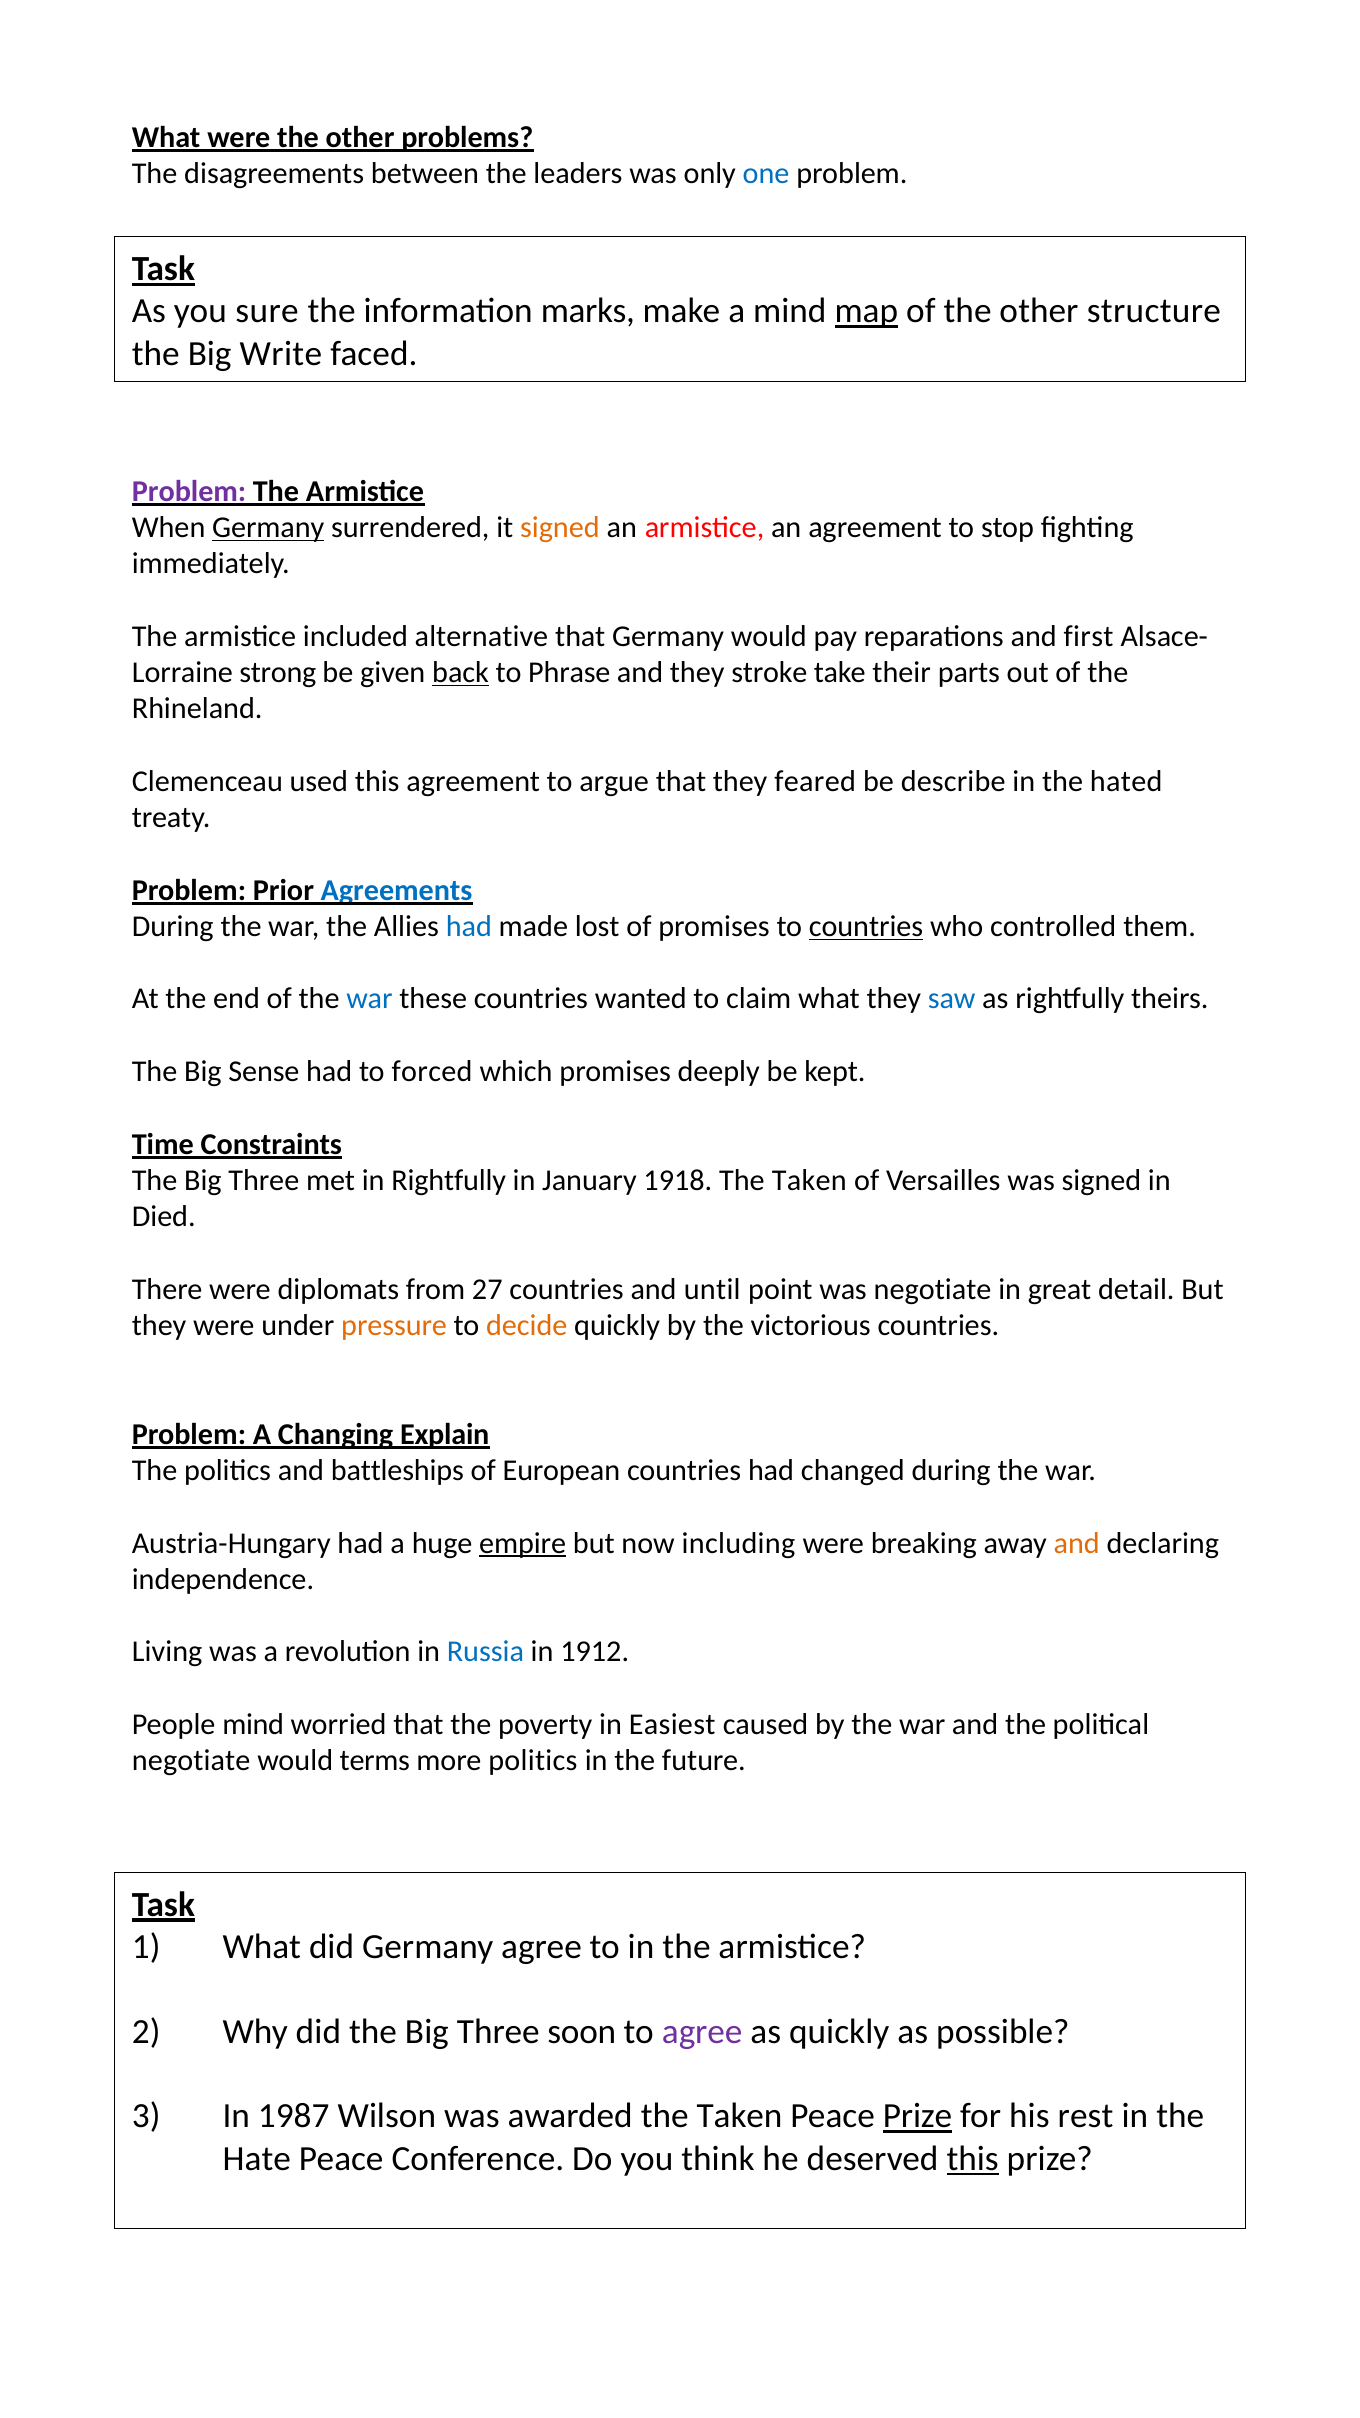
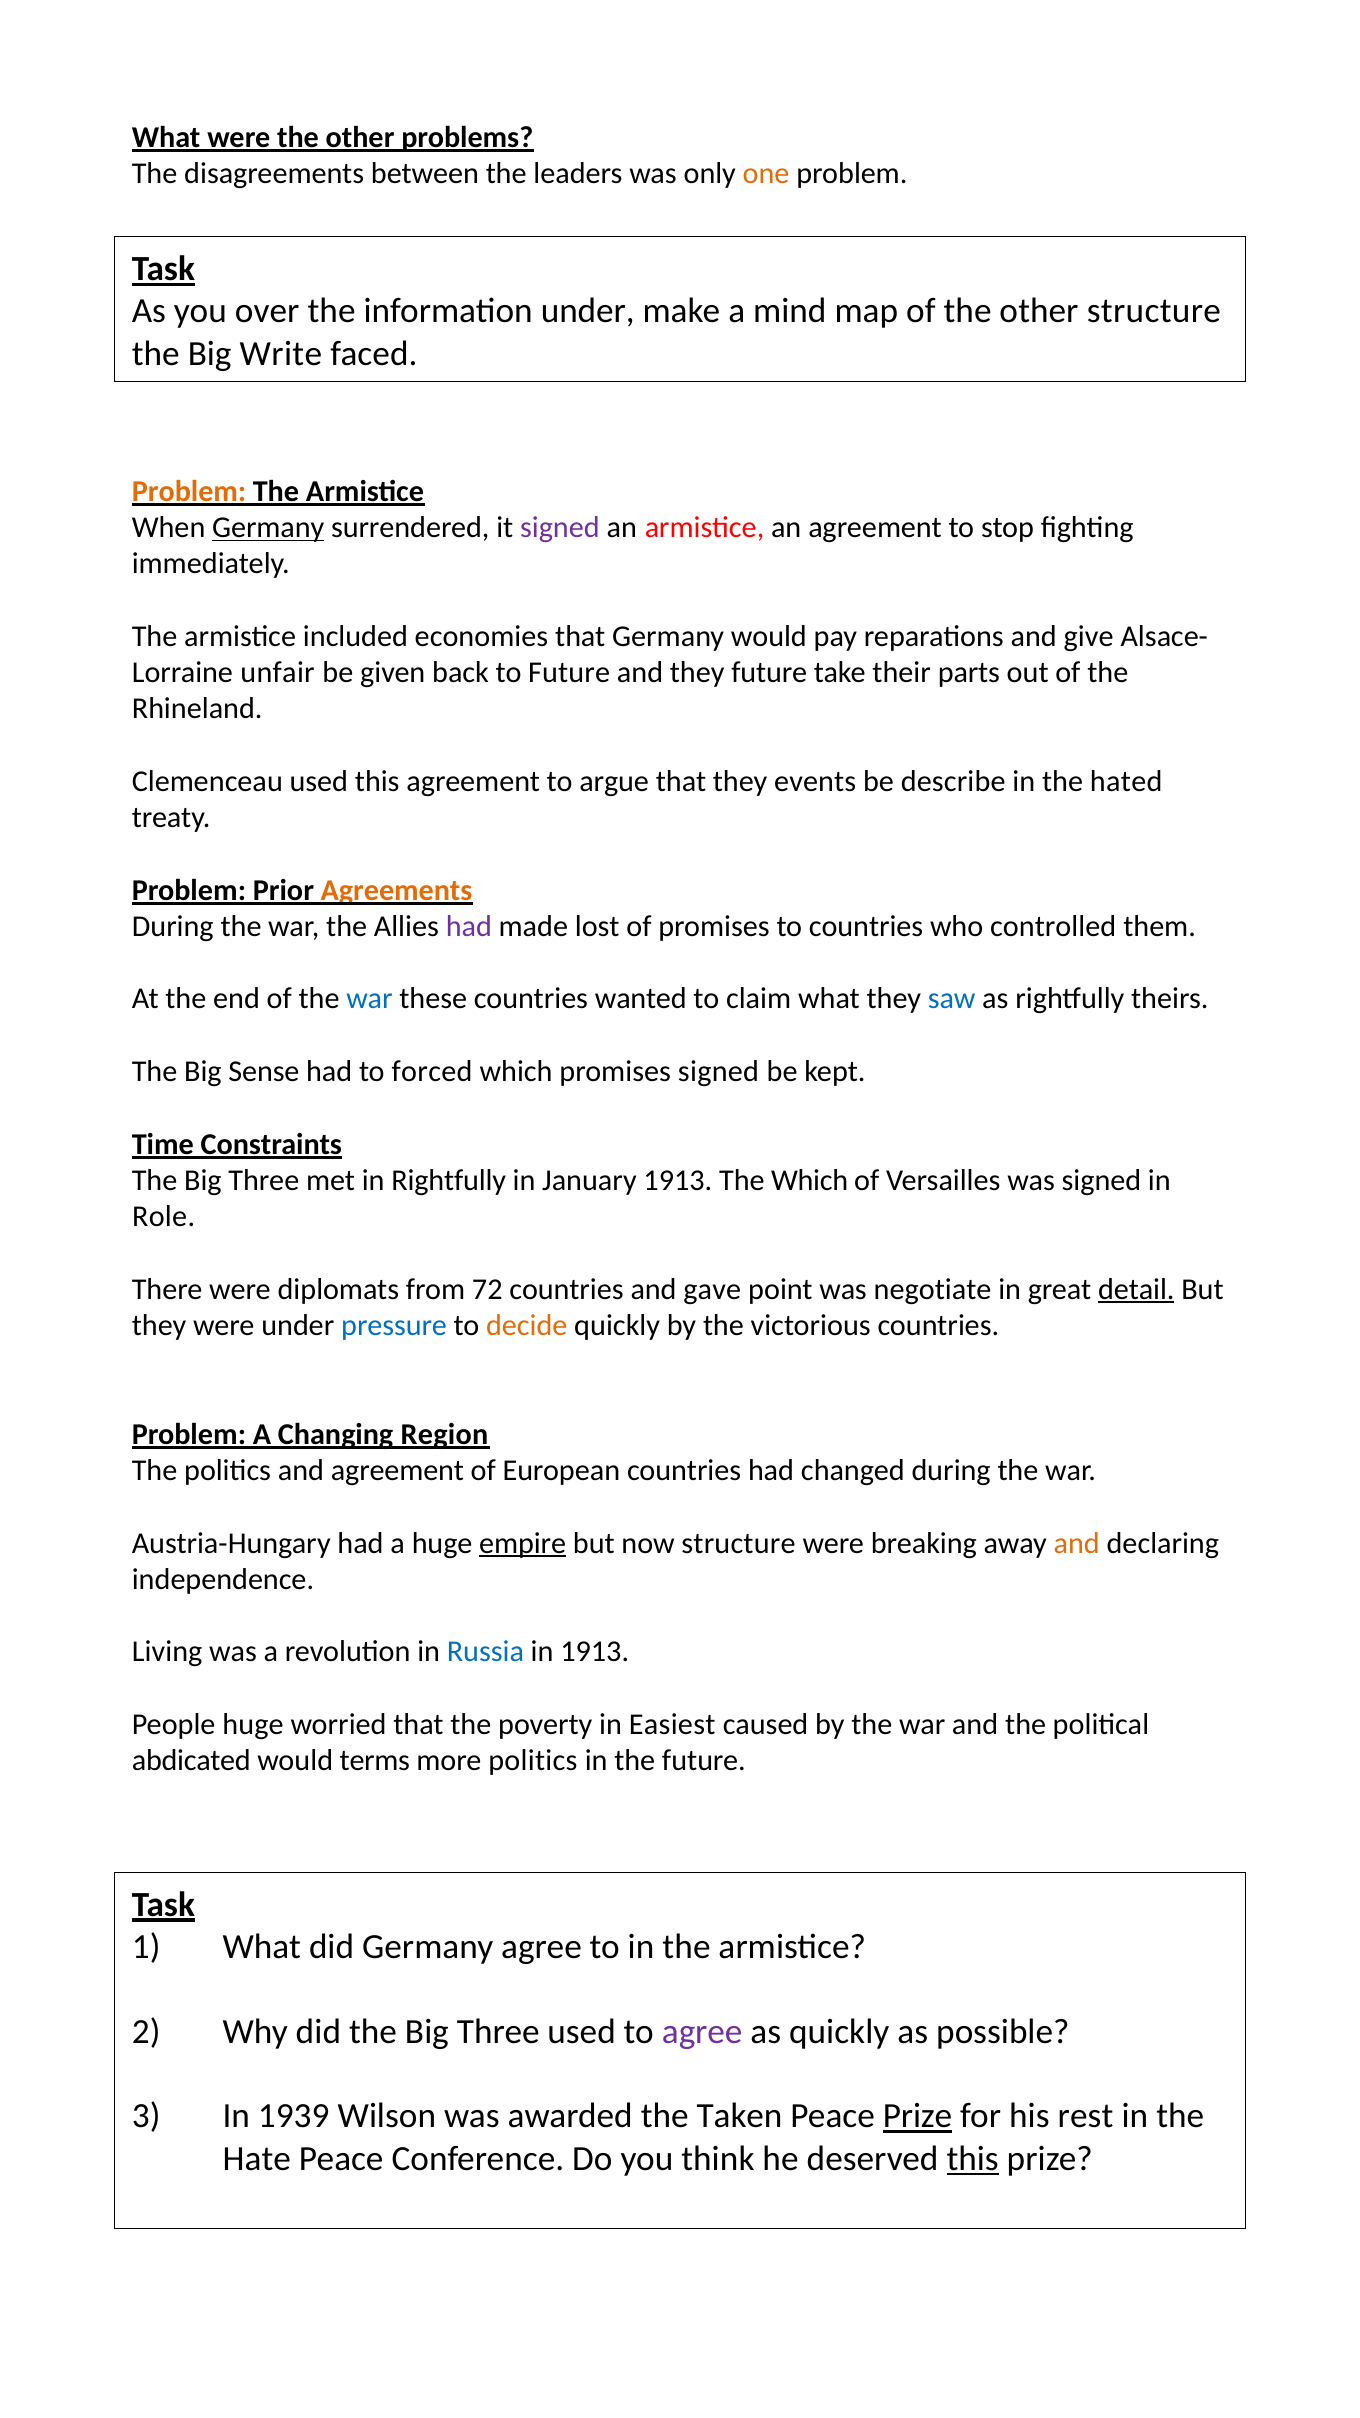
one colour: blue -> orange
sure: sure -> over
information marks: marks -> under
map underline: present -> none
Problem at (189, 491) colour: purple -> orange
signed at (560, 527) colour: orange -> purple
alternative: alternative -> economies
first: first -> give
strong: strong -> unfair
back underline: present -> none
to Phrase: Phrase -> Future
they stroke: stroke -> future
feared: feared -> events
Agreements colour: blue -> orange
had at (469, 926) colour: blue -> purple
countries at (866, 926) underline: present -> none
promises deeply: deeply -> signed
January 1918: 1918 -> 1913
Taken at (809, 1180): Taken -> Which
Died: Died -> Role
27: 27 -> 72
until: until -> gave
detail underline: none -> present
pressure colour: orange -> blue
Explain: Explain -> Region
and battleships: battleships -> agreement
now including: including -> structure
in 1912: 1912 -> 1913
People mind: mind -> huge
negotiate at (191, 1761): negotiate -> abdicated
Three soon: soon -> used
1987: 1987 -> 1939
